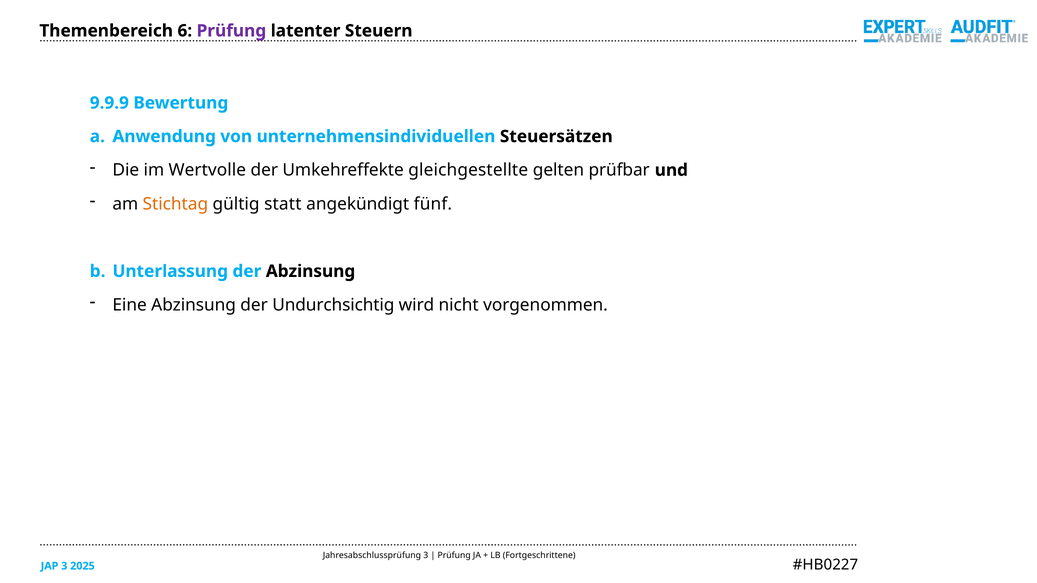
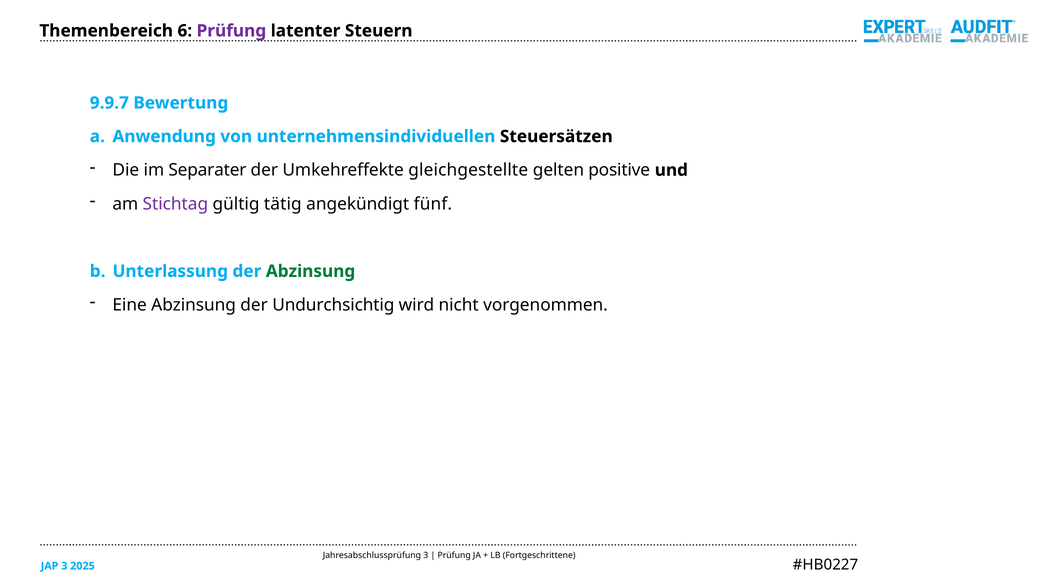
9.9.9: 9.9.9 -> 9.9.7
Wertvolle: Wertvolle -> Separater
prüfbar: prüfbar -> positive
Stichtag colour: orange -> purple
statt: statt -> tätig
Abzinsung at (311, 271) colour: black -> green
